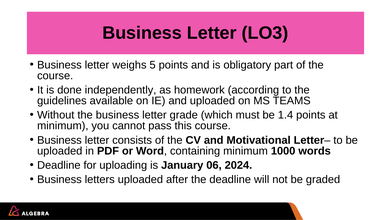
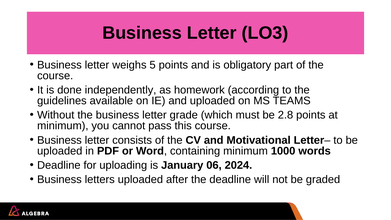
1.4: 1.4 -> 2.8
